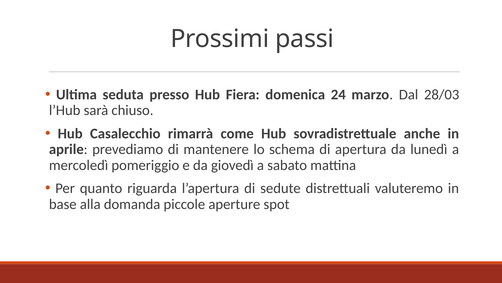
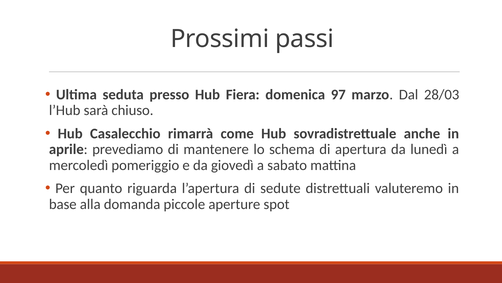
24: 24 -> 97
